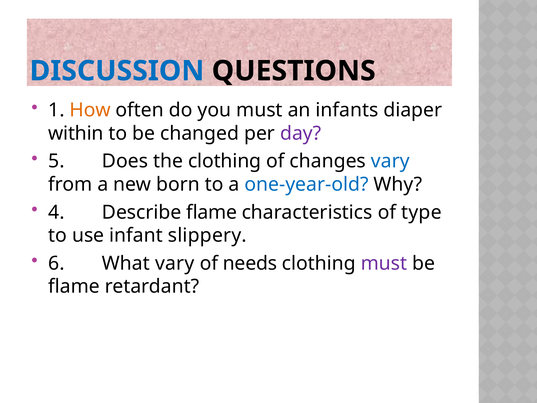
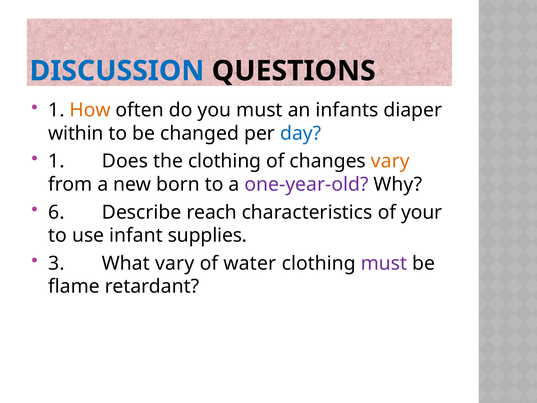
day colour: purple -> blue
5 at (56, 161): 5 -> 1
vary at (390, 161) colour: blue -> orange
one-year-old colour: blue -> purple
4: 4 -> 6
Describe flame: flame -> reach
type: type -> your
slippery: slippery -> supplies
6: 6 -> 3
needs: needs -> water
